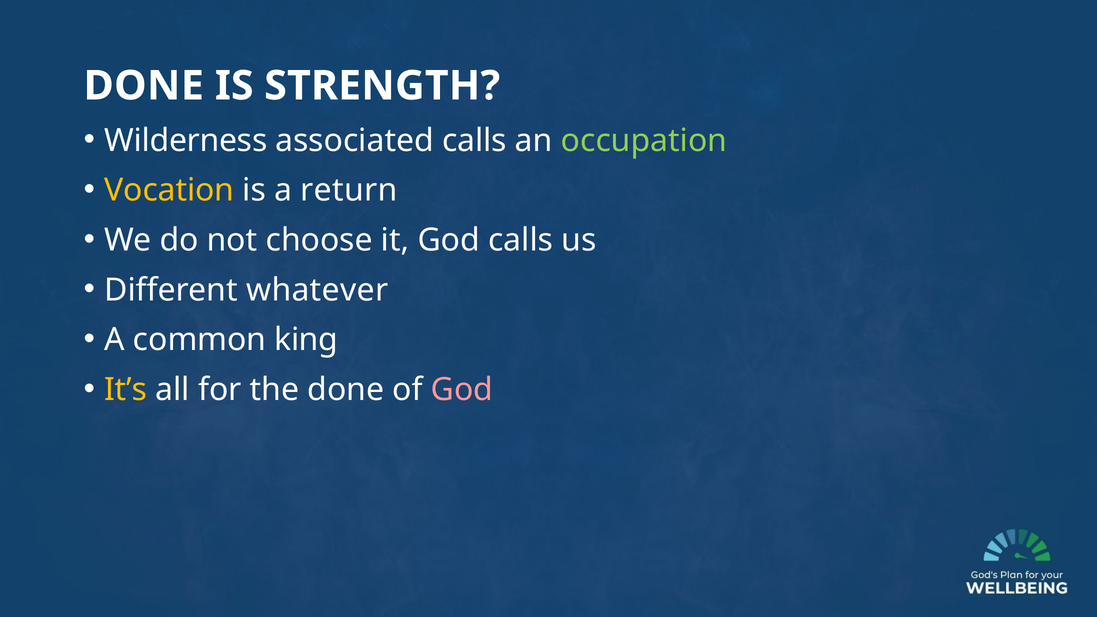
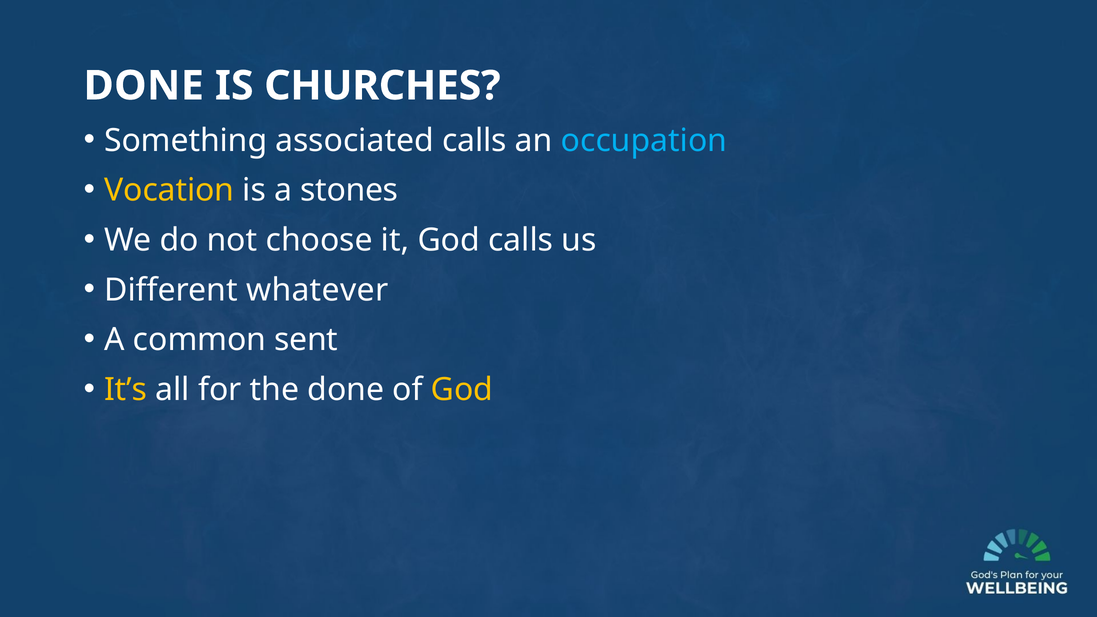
STRENGTH: STRENGTH -> CHURCHES
Wilderness: Wilderness -> Something
occupation colour: light green -> light blue
return: return -> stones
king: king -> sent
God at (462, 390) colour: pink -> yellow
